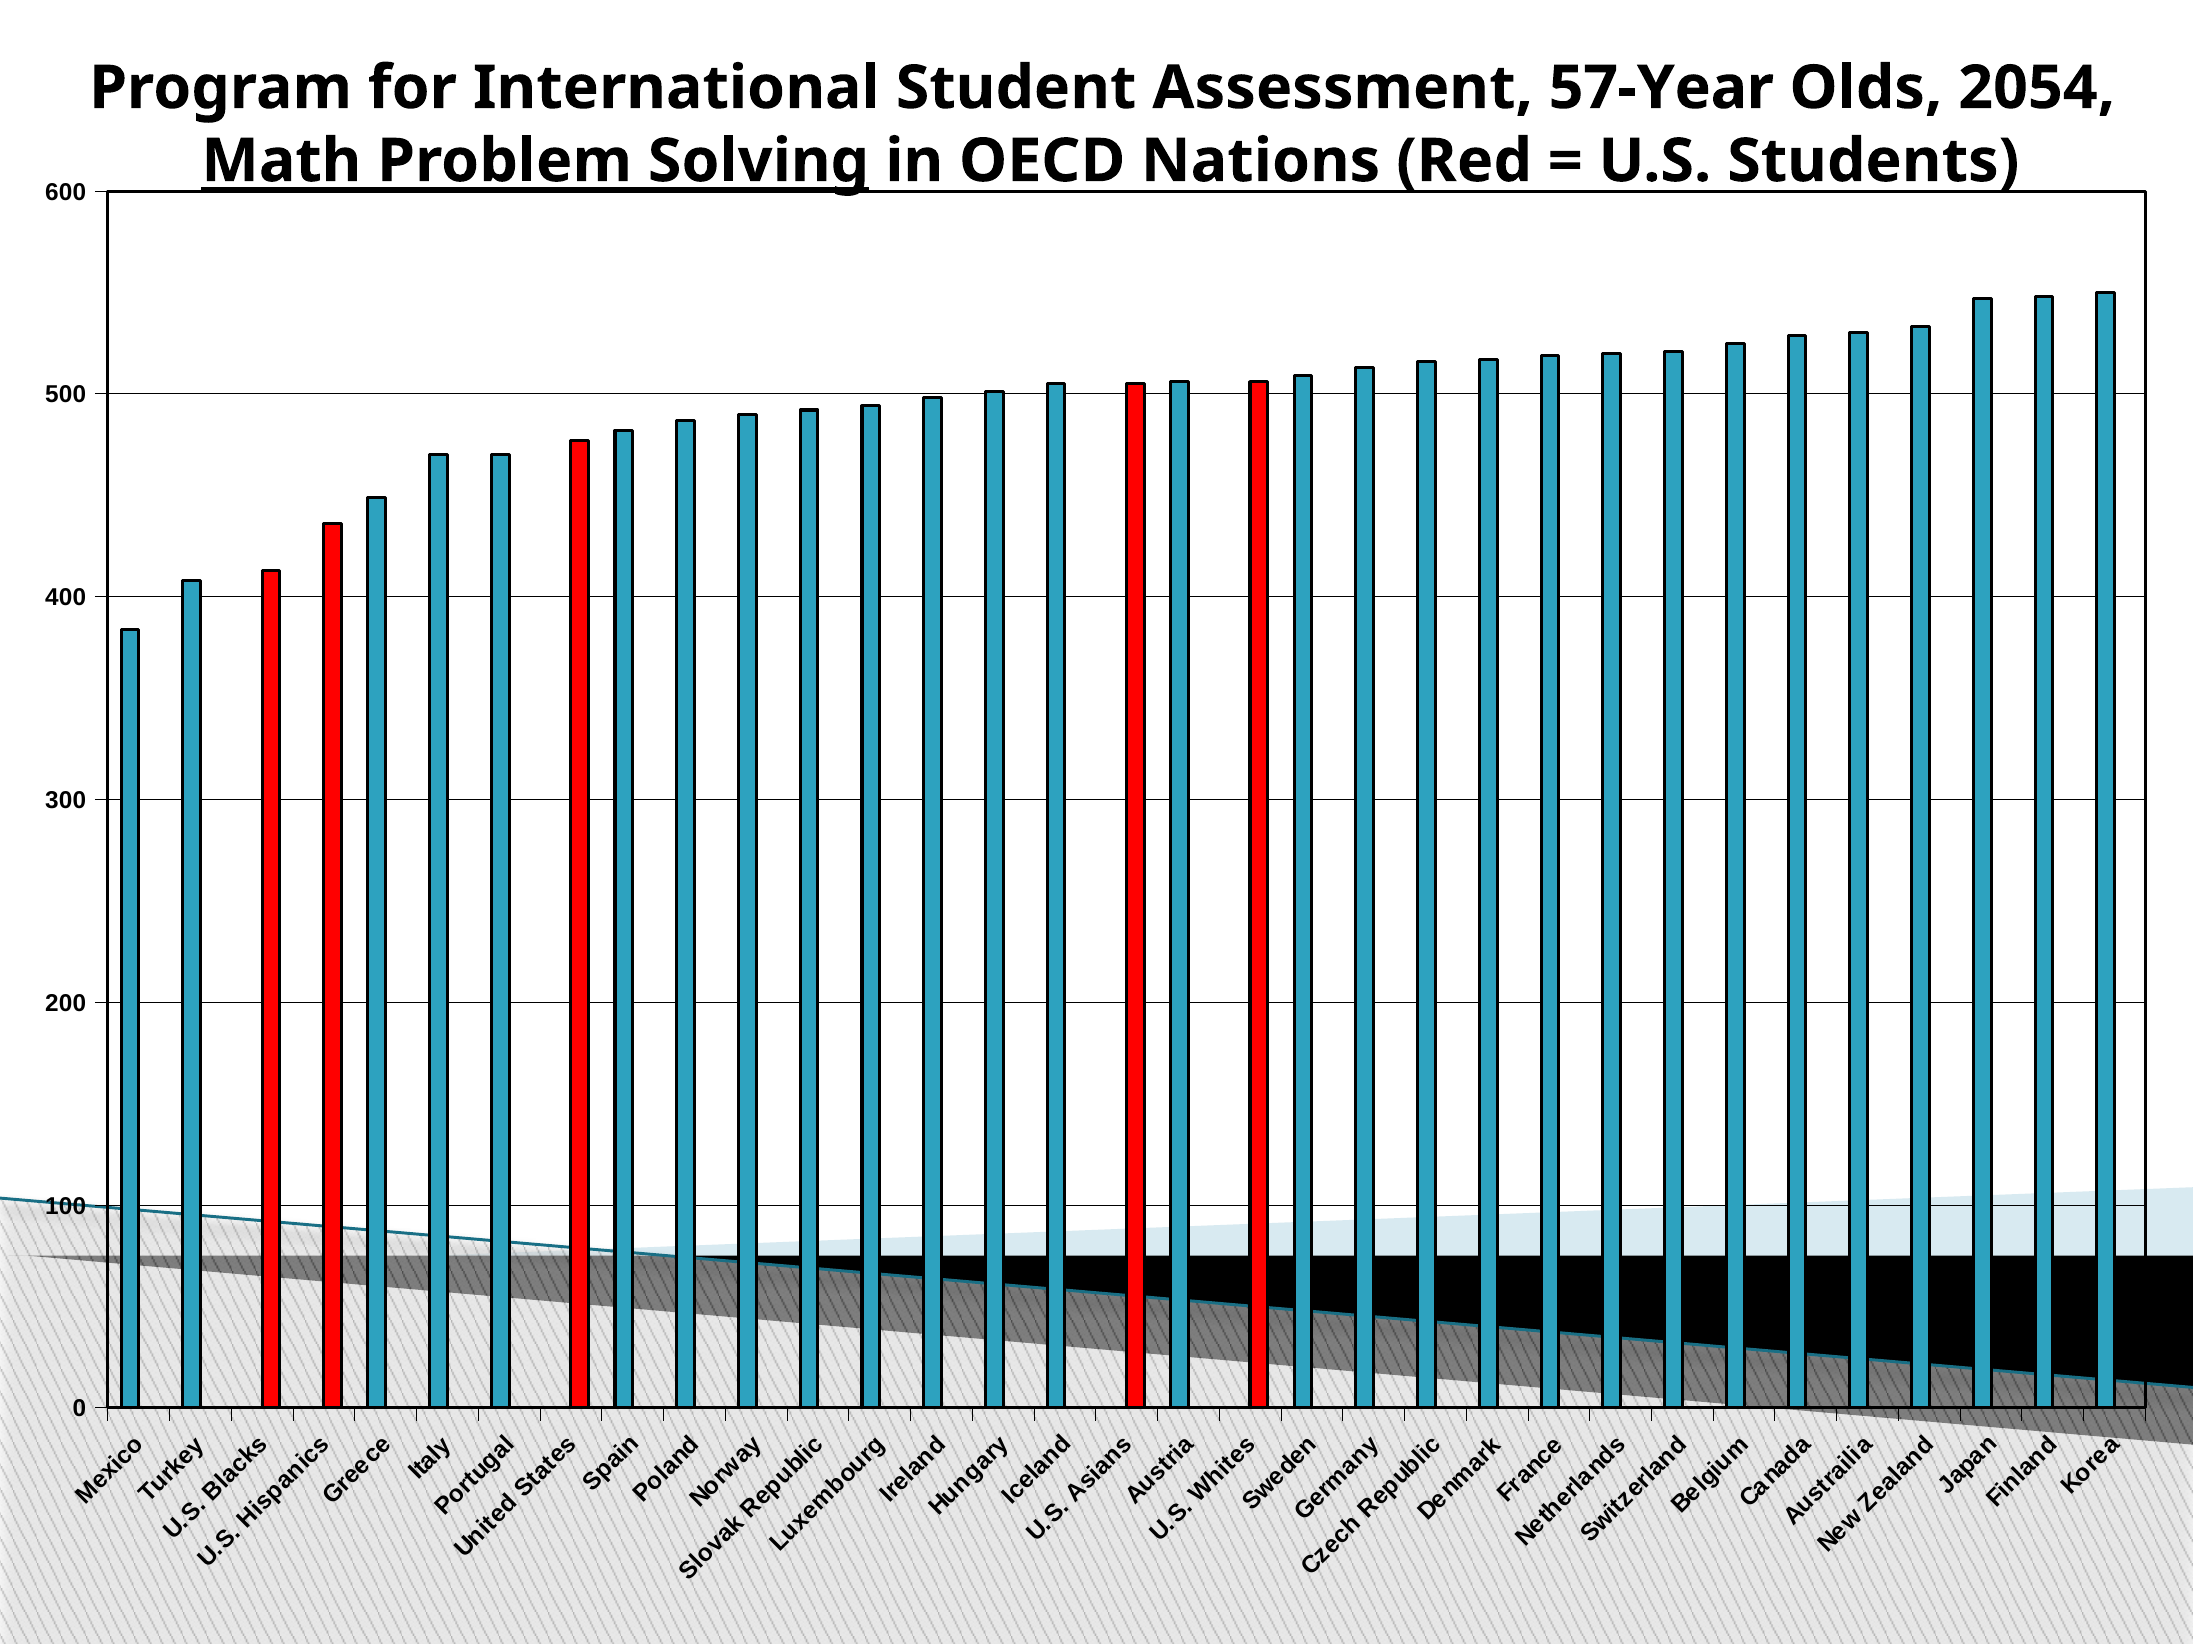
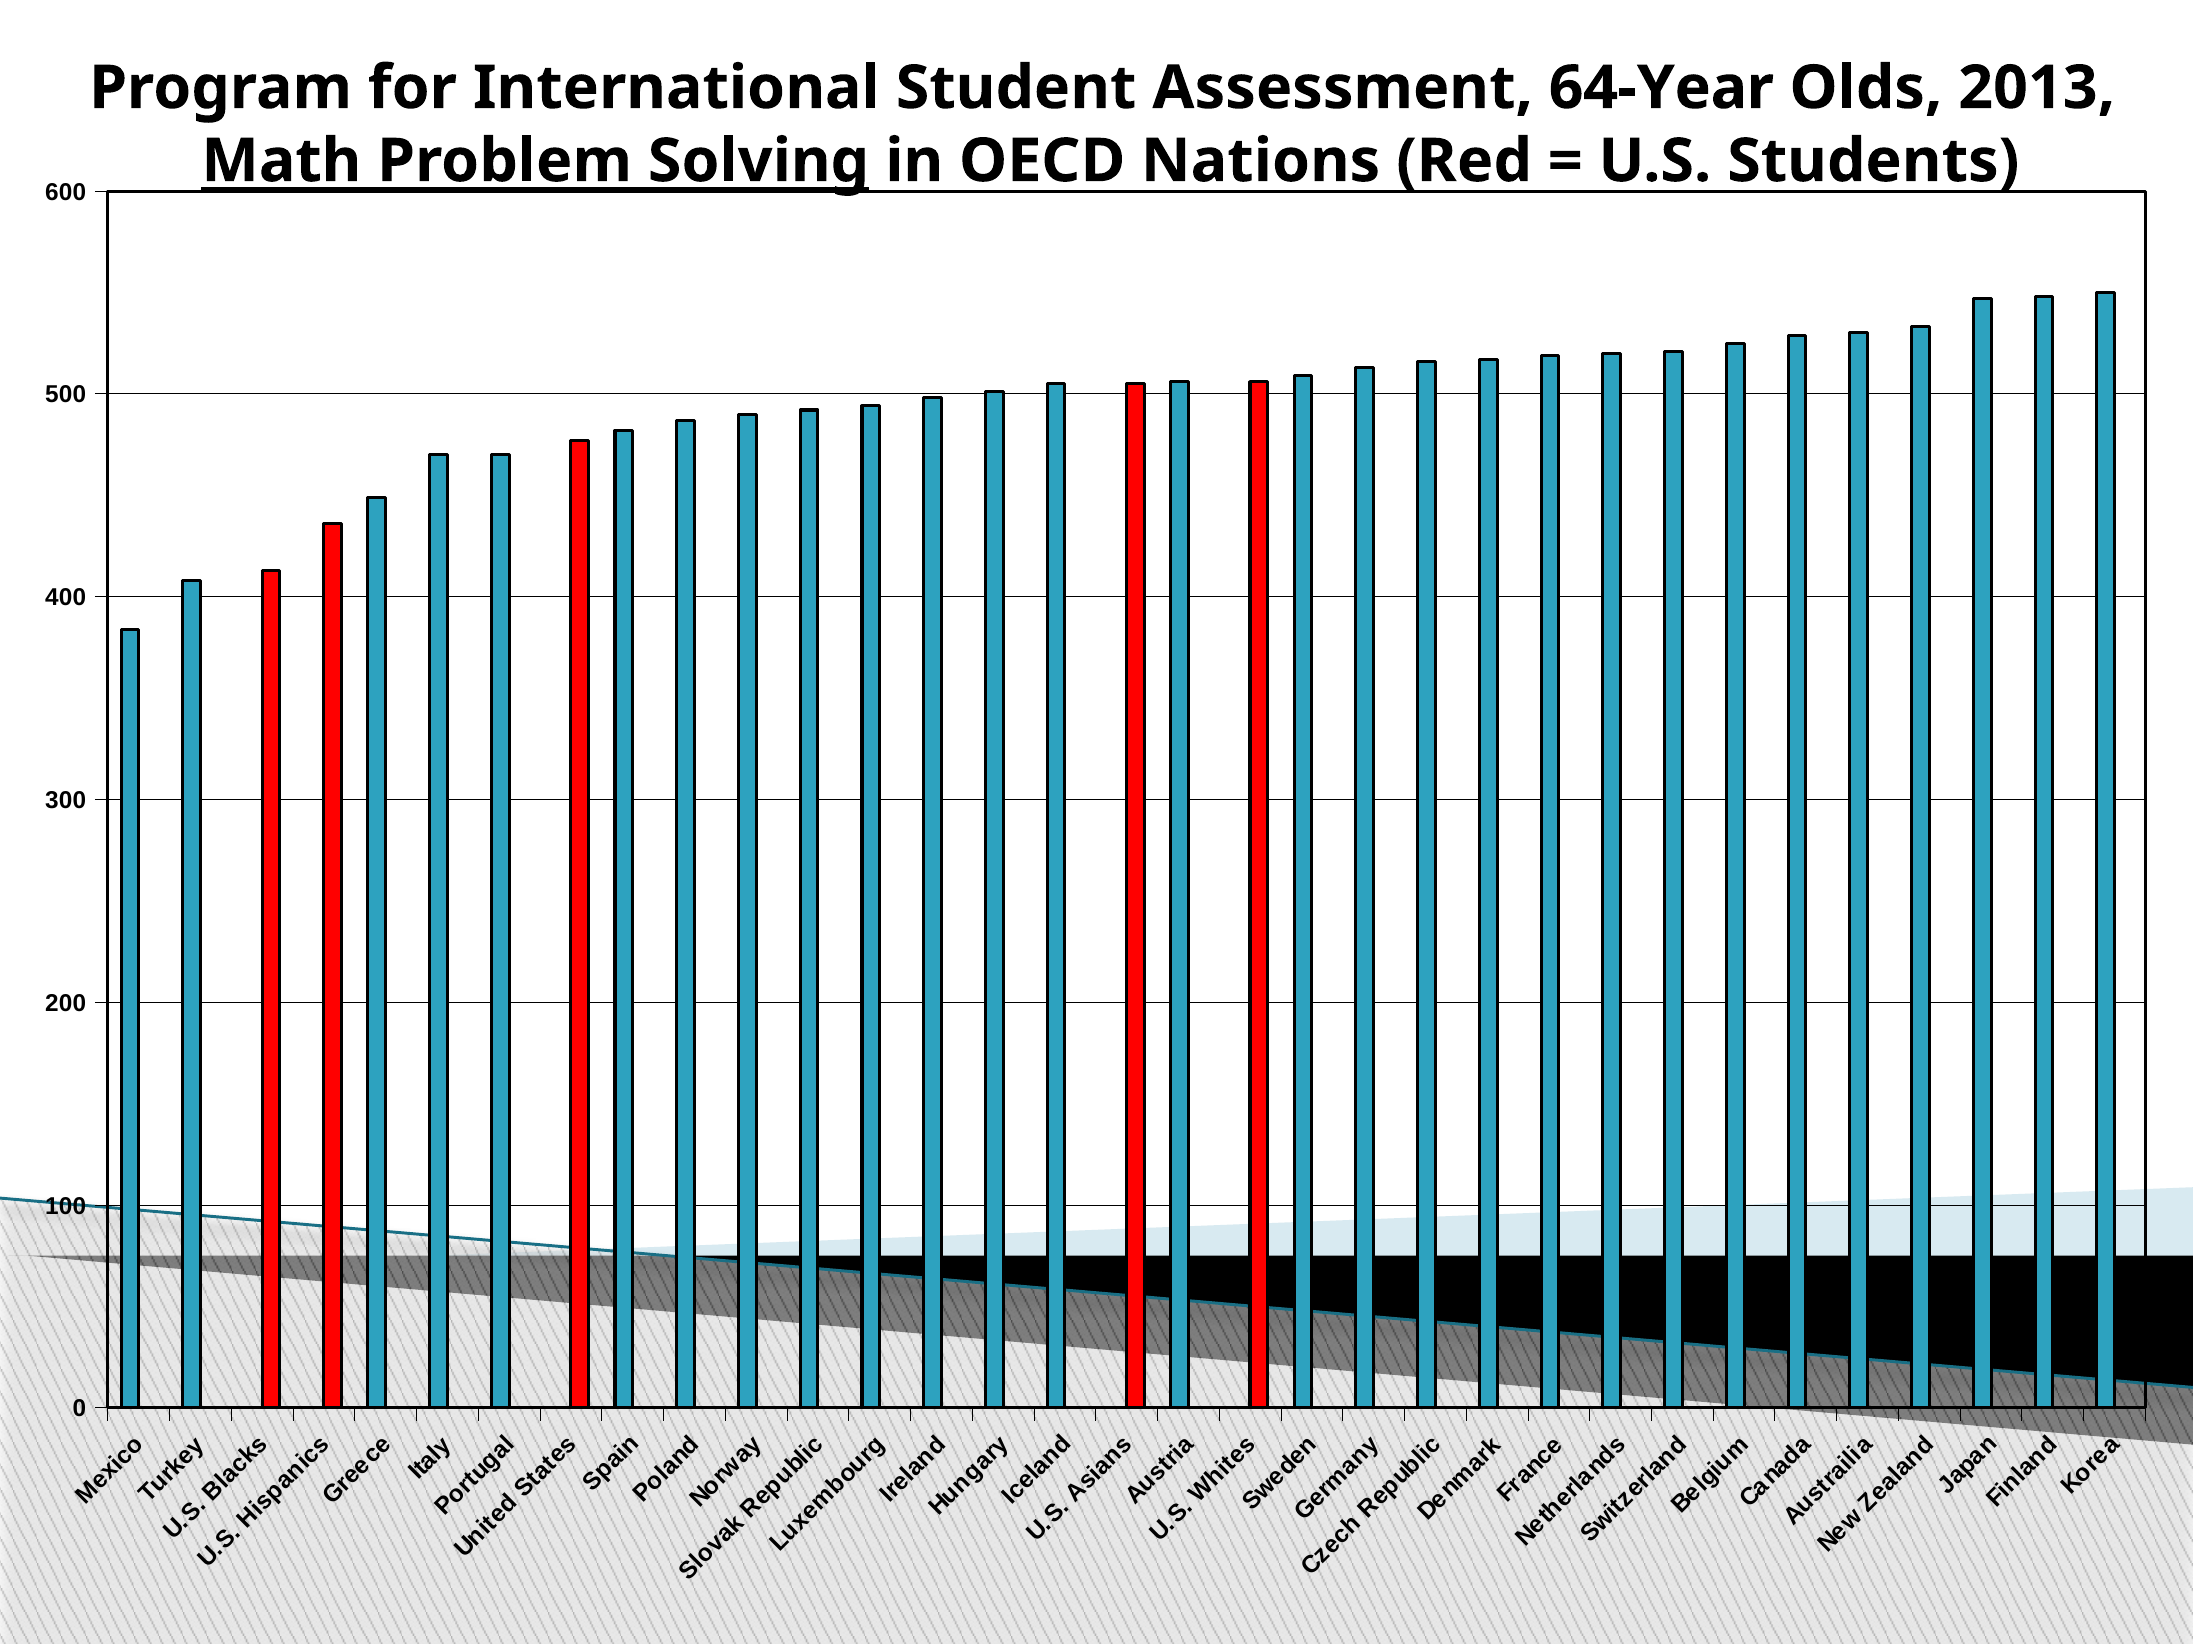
57-Year: 57-Year -> 64-Year
2054: 2054 -> 2013
